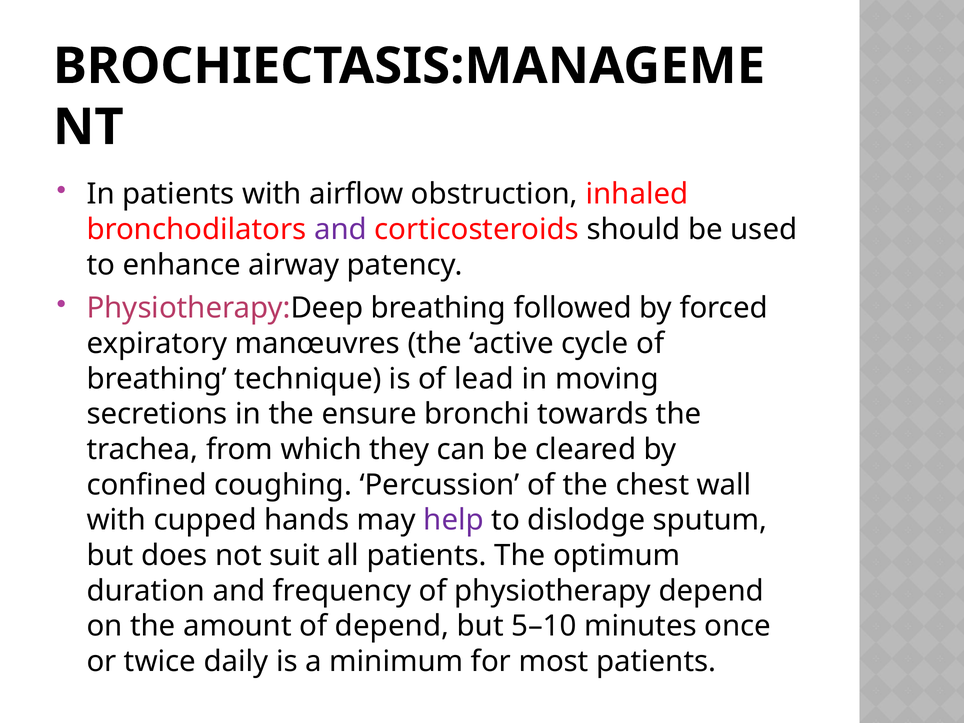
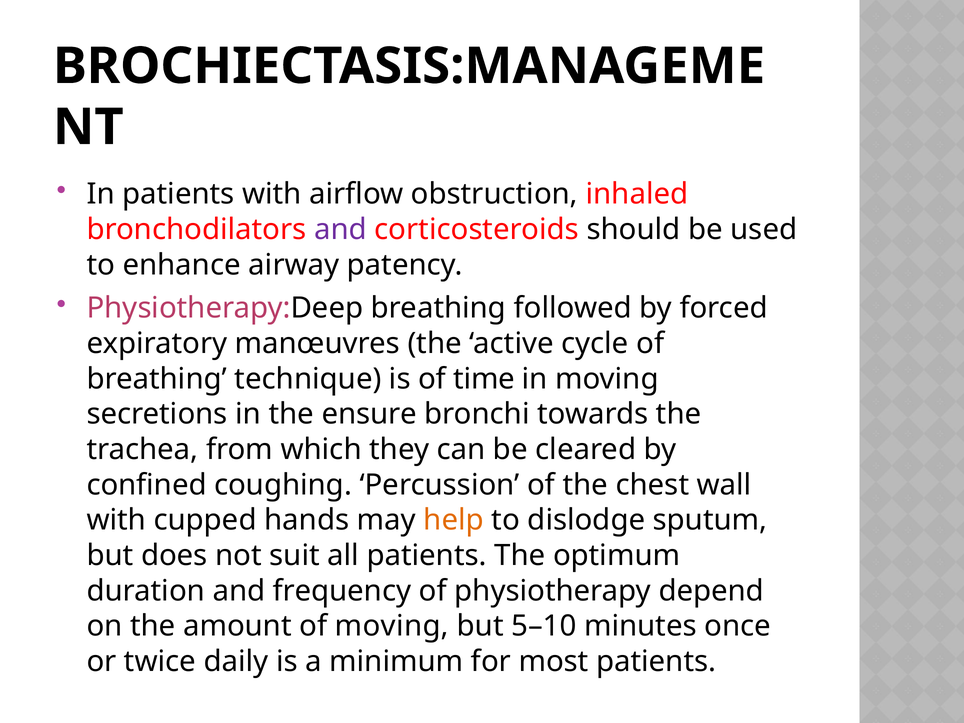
lead: lead -> time
help colour: purple -> orange
of depend: depend -> moving
